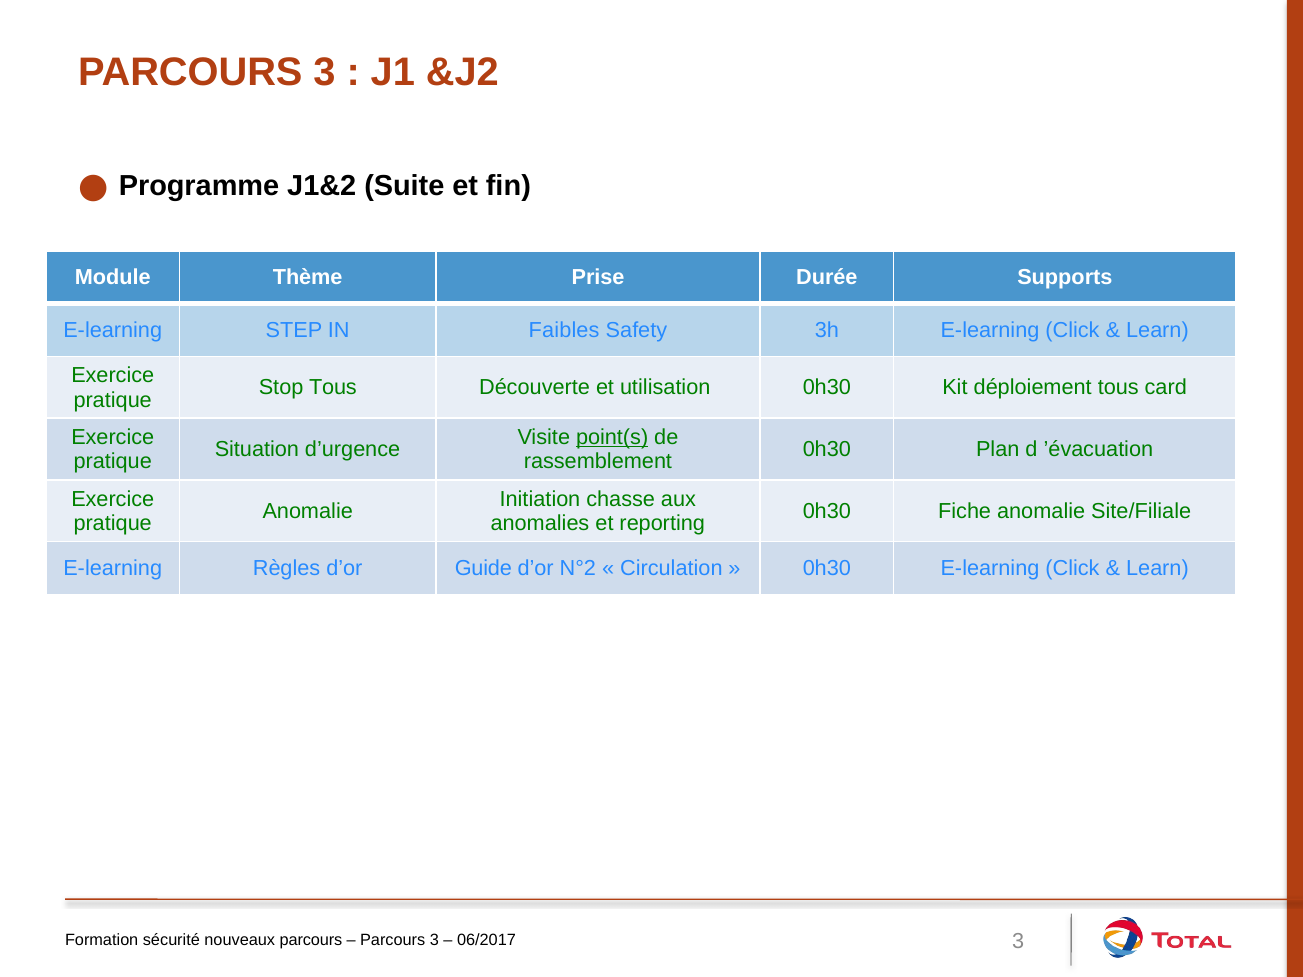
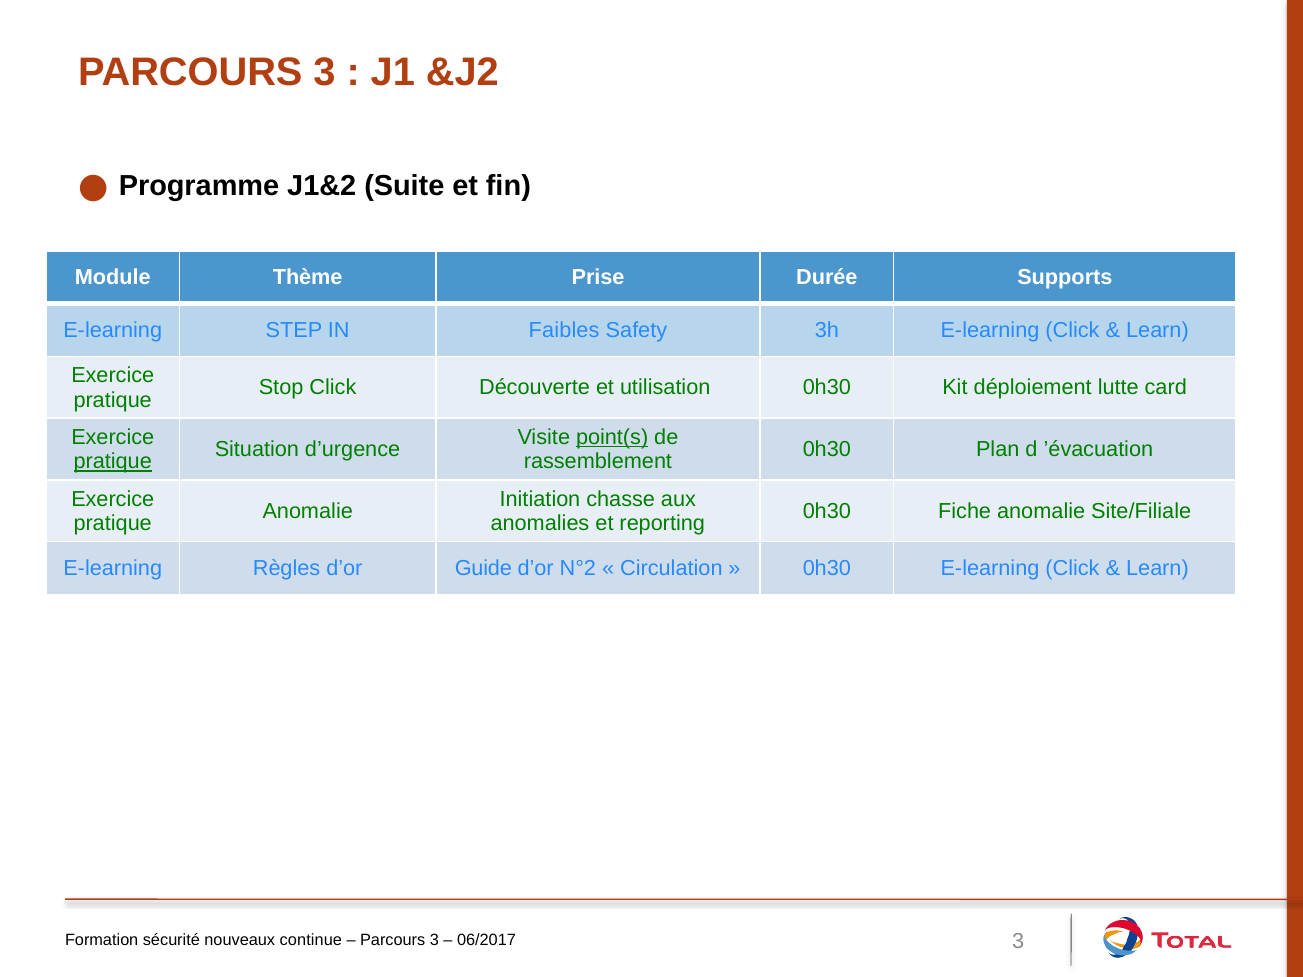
Stop Tous: Tous -> Click
déploiement tous: tous -> lutte
pratique at (113, 462) underline: none -> present
nouveaux parcours: parcours -> continue
